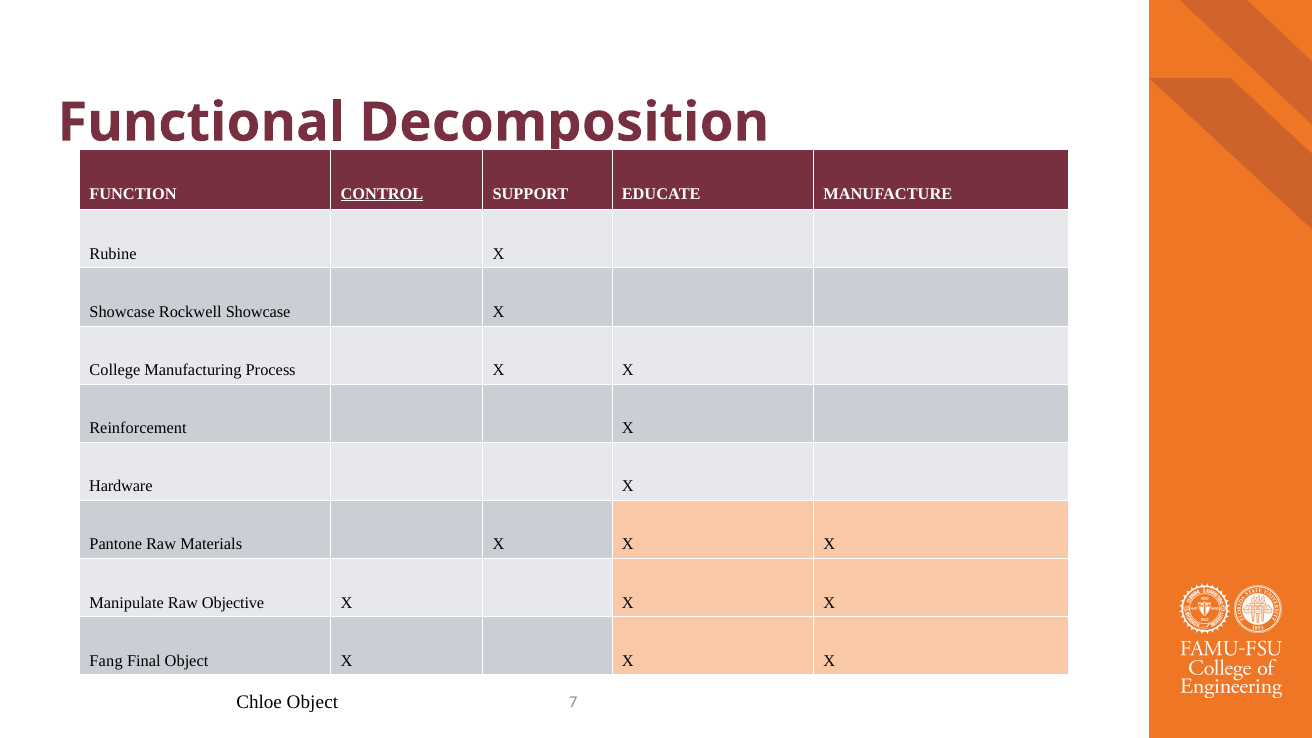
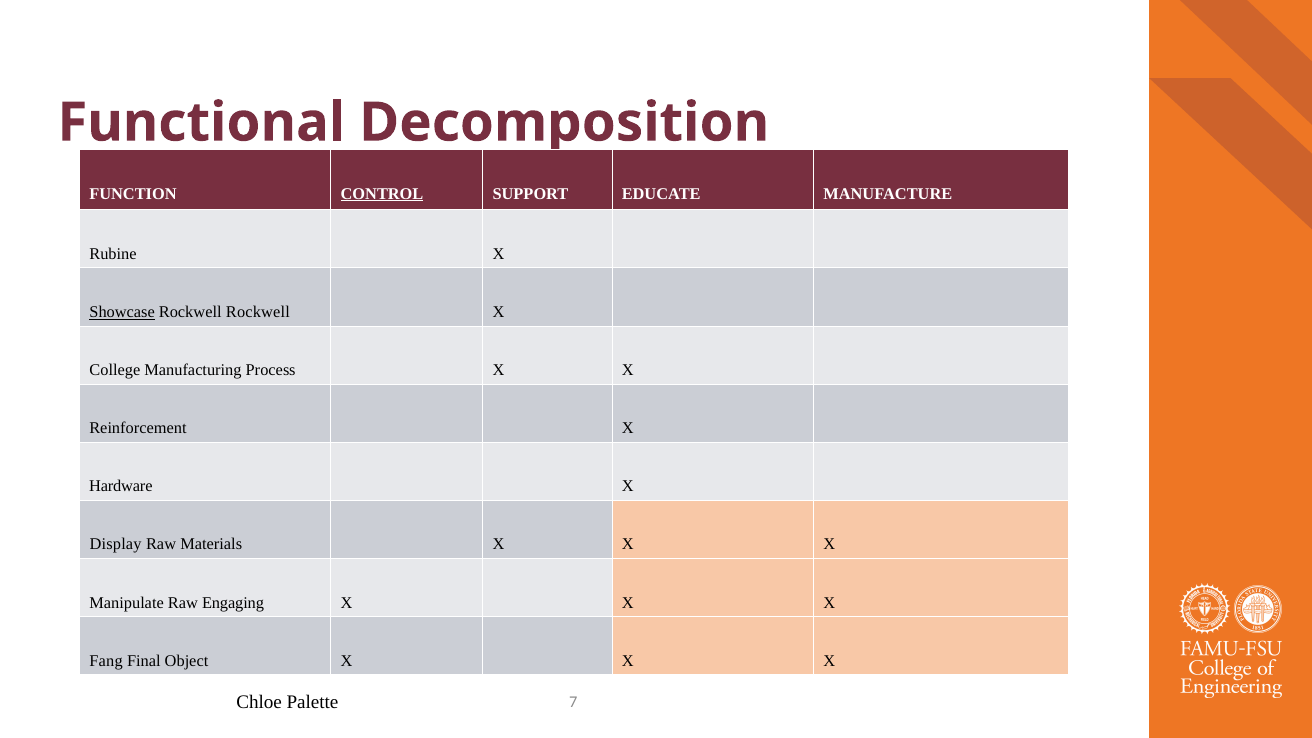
Showcase at (122, 312) underline: none -> present
Rockwell Showcase: Showcase -> Rockwell
Pantone: Pantone -> Display
Objective: Objective -> Engaging
Chloe Object: Object -> Palette
